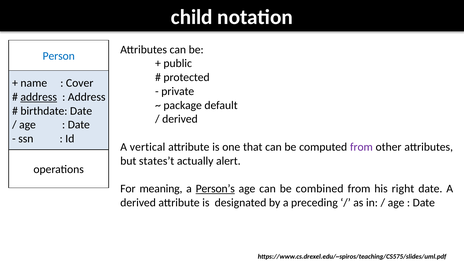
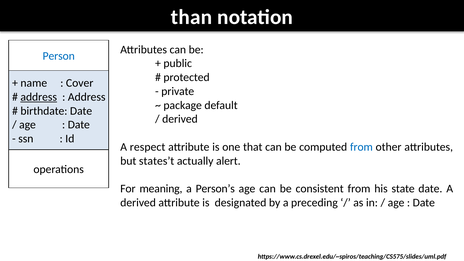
child: child -> than
vertical: vertical -> respect
from at (361, 147) colour: purple -> blue
Person’s underline: present -> none
combined: combined -> consistent
right: right -> state
